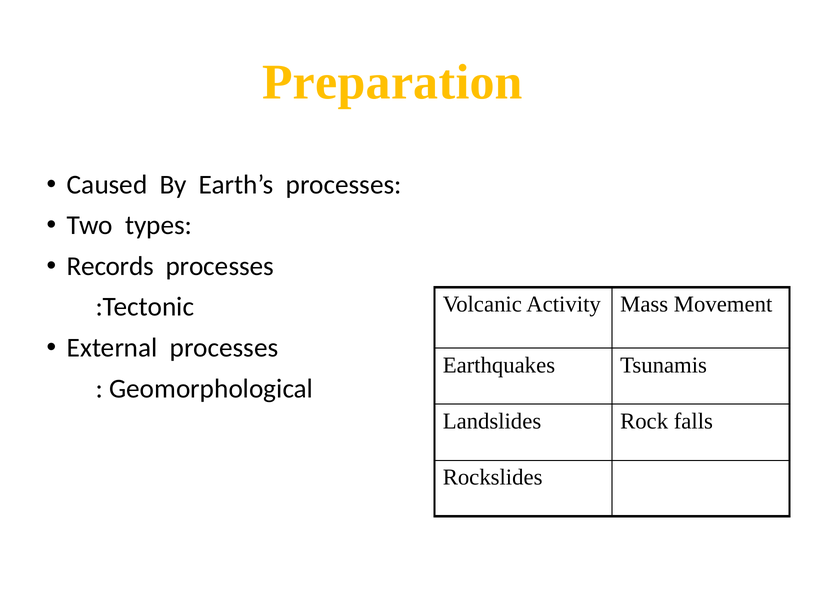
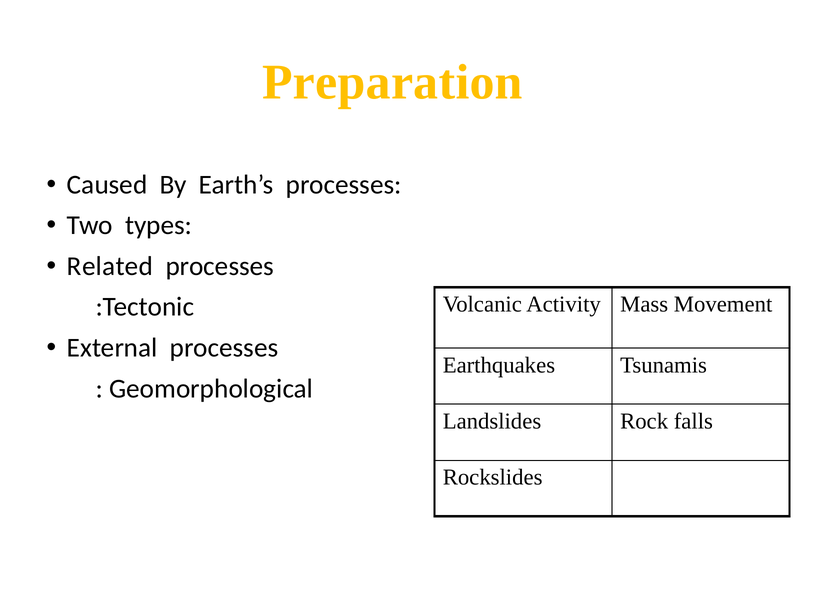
Records: Records -> Related
